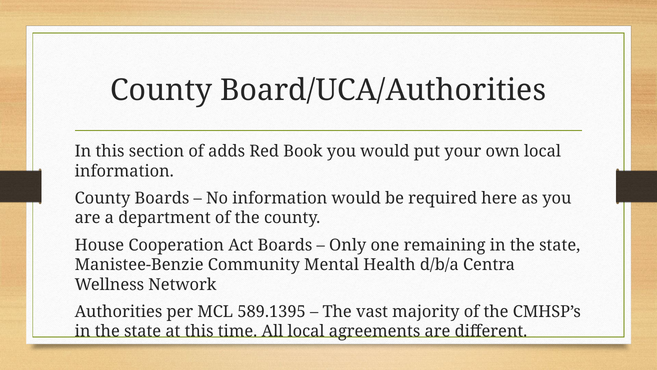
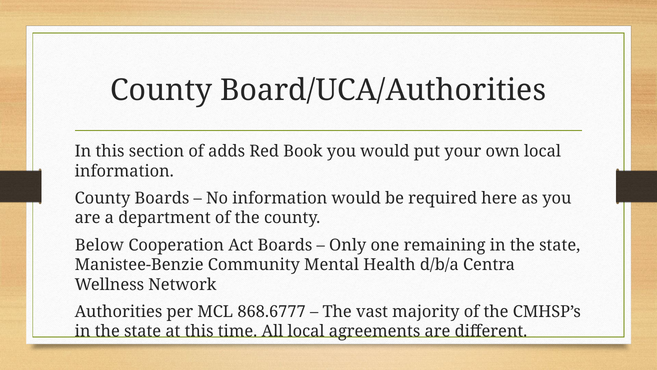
House: House -> Below
589.1395: 589.1395 -> 868.6777
